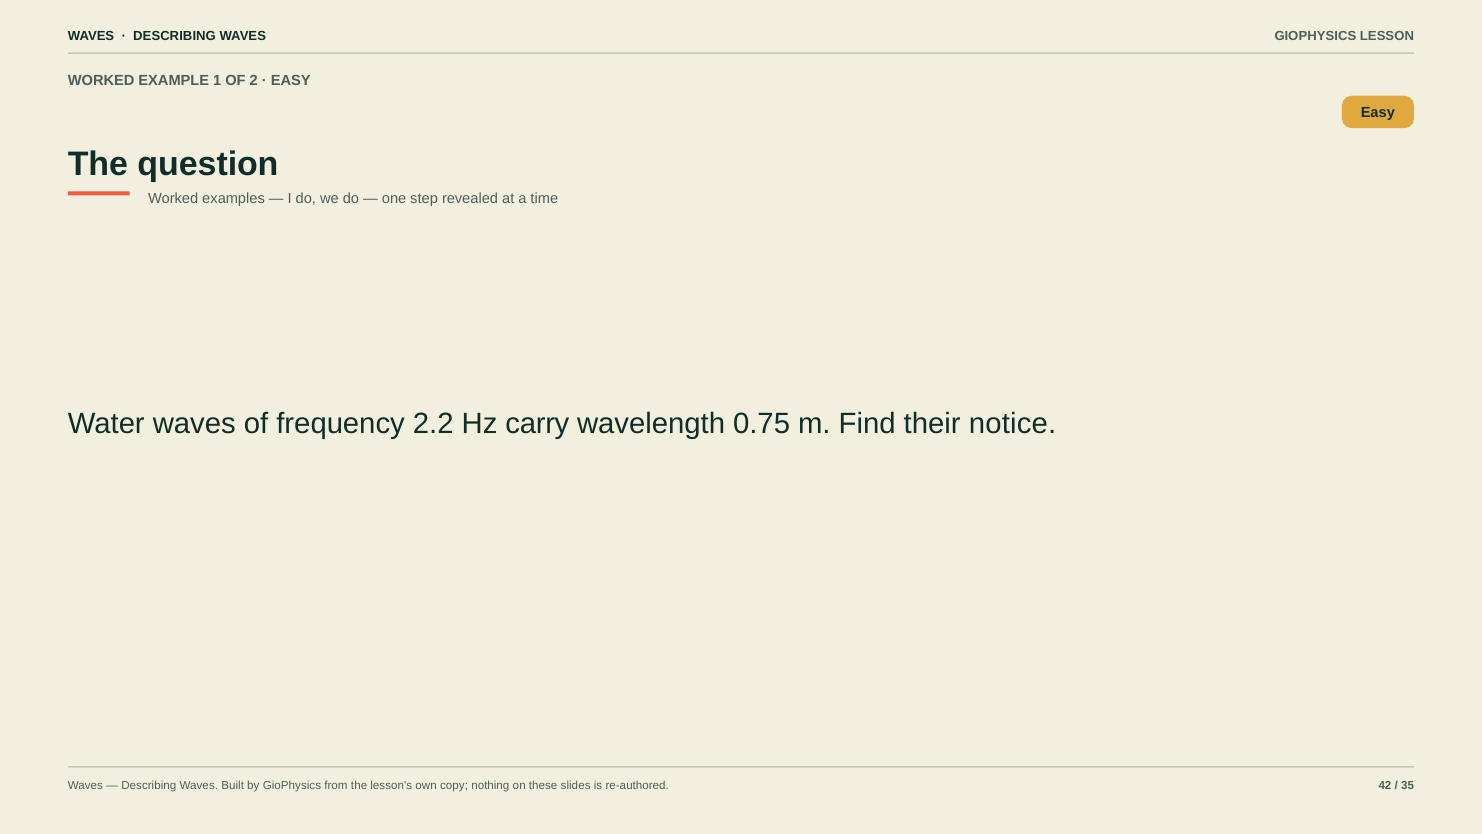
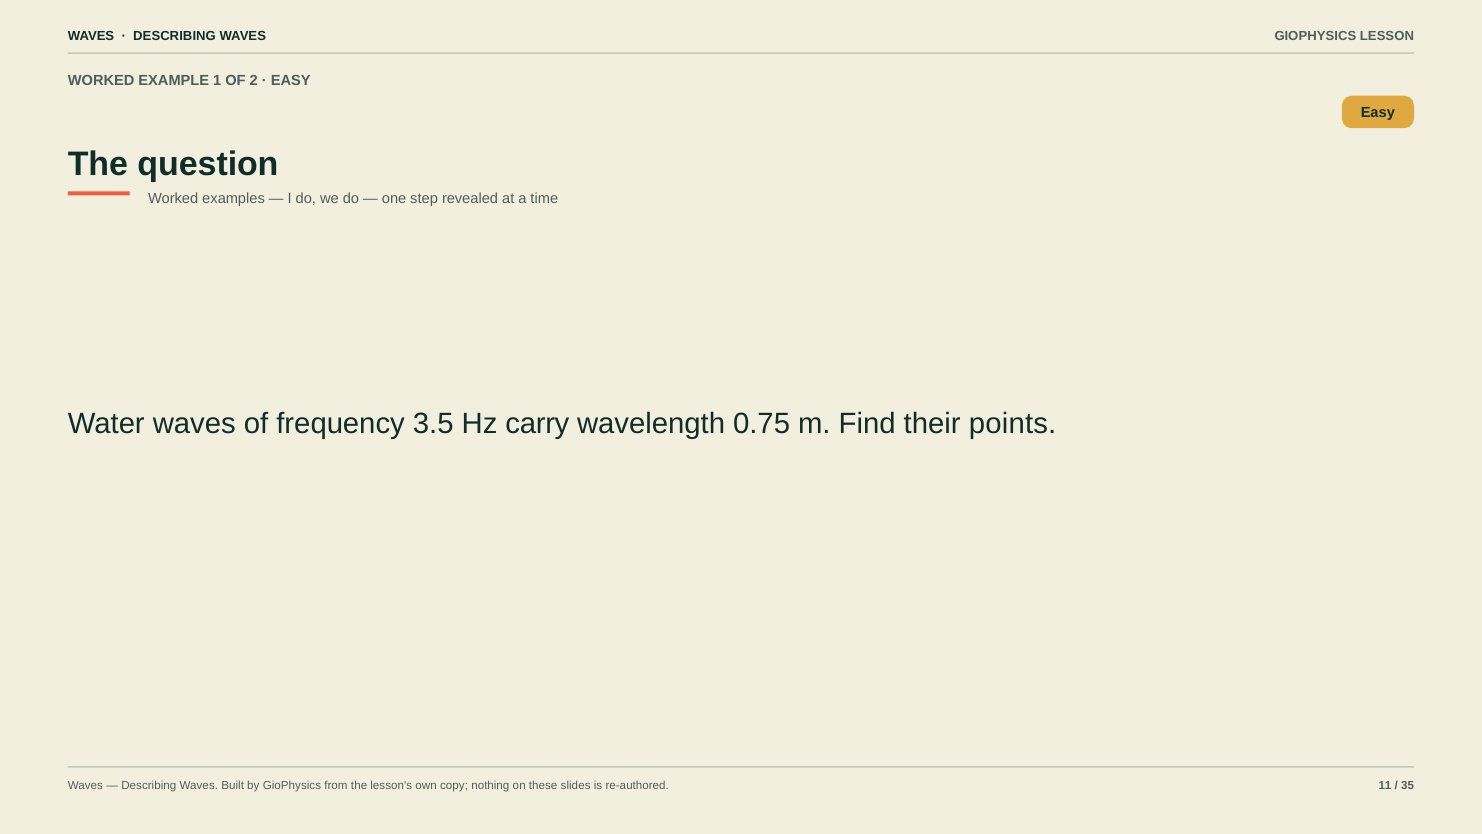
2.2: 2.2 -> 3.5
notice: notice -> points
42: 42 -> 11
